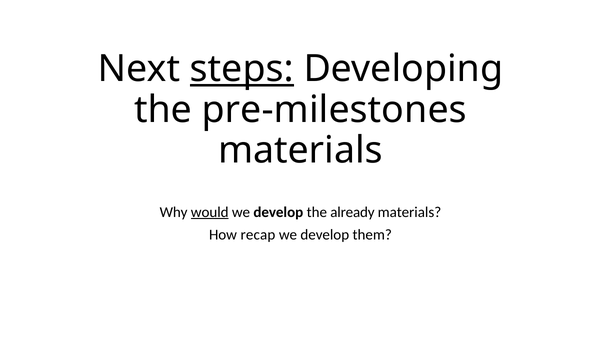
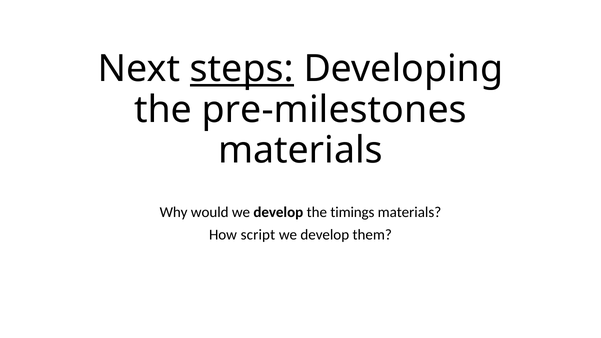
would underline: present -> none
already: already -> timings
recap: recap -> script
